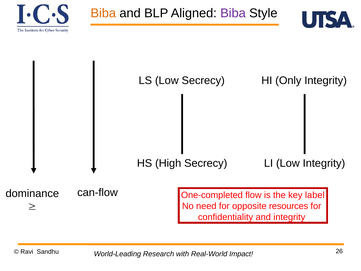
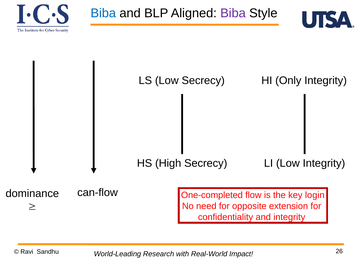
Biba at (103, 13) colour: orange -> blue
label: label -> login
resources: resources -> extension
